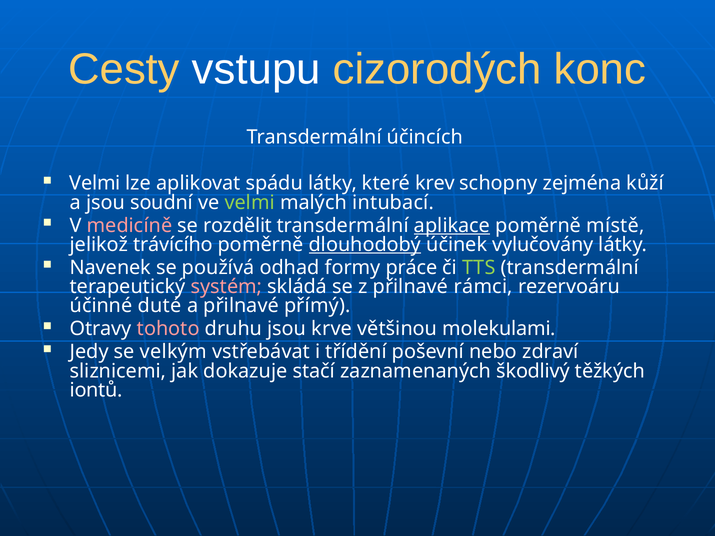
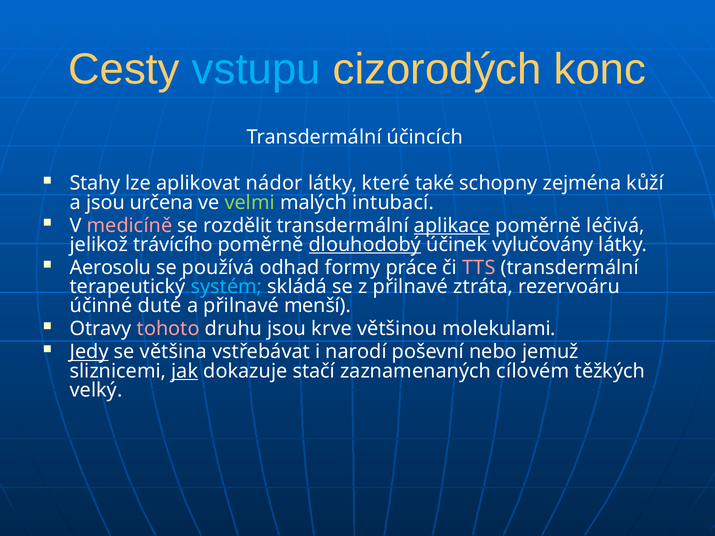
vstupu colour: white -> light blue
Velmi at (95, 183): Velmi -> Stahy
spádu: spádu -> nádor
krev: krev -> také
soudní: soudní -> určena
místě: místě -> léčivá
Navenek: Navenek -> Aerosolu
TTS colour: light green -> pink
systém colour: pink -> light blue
rámci: rámci -> ztráta
přímý: přímý -> menší
Jedy underline: none -> present
velkým: velkým -> většina
třídění: třídění -> narodí
zdraví: zdraví -> jemuž
jak underline: none -> present
škodlivý: škodlivý -> cílovém
iontů: iontů -> velký
